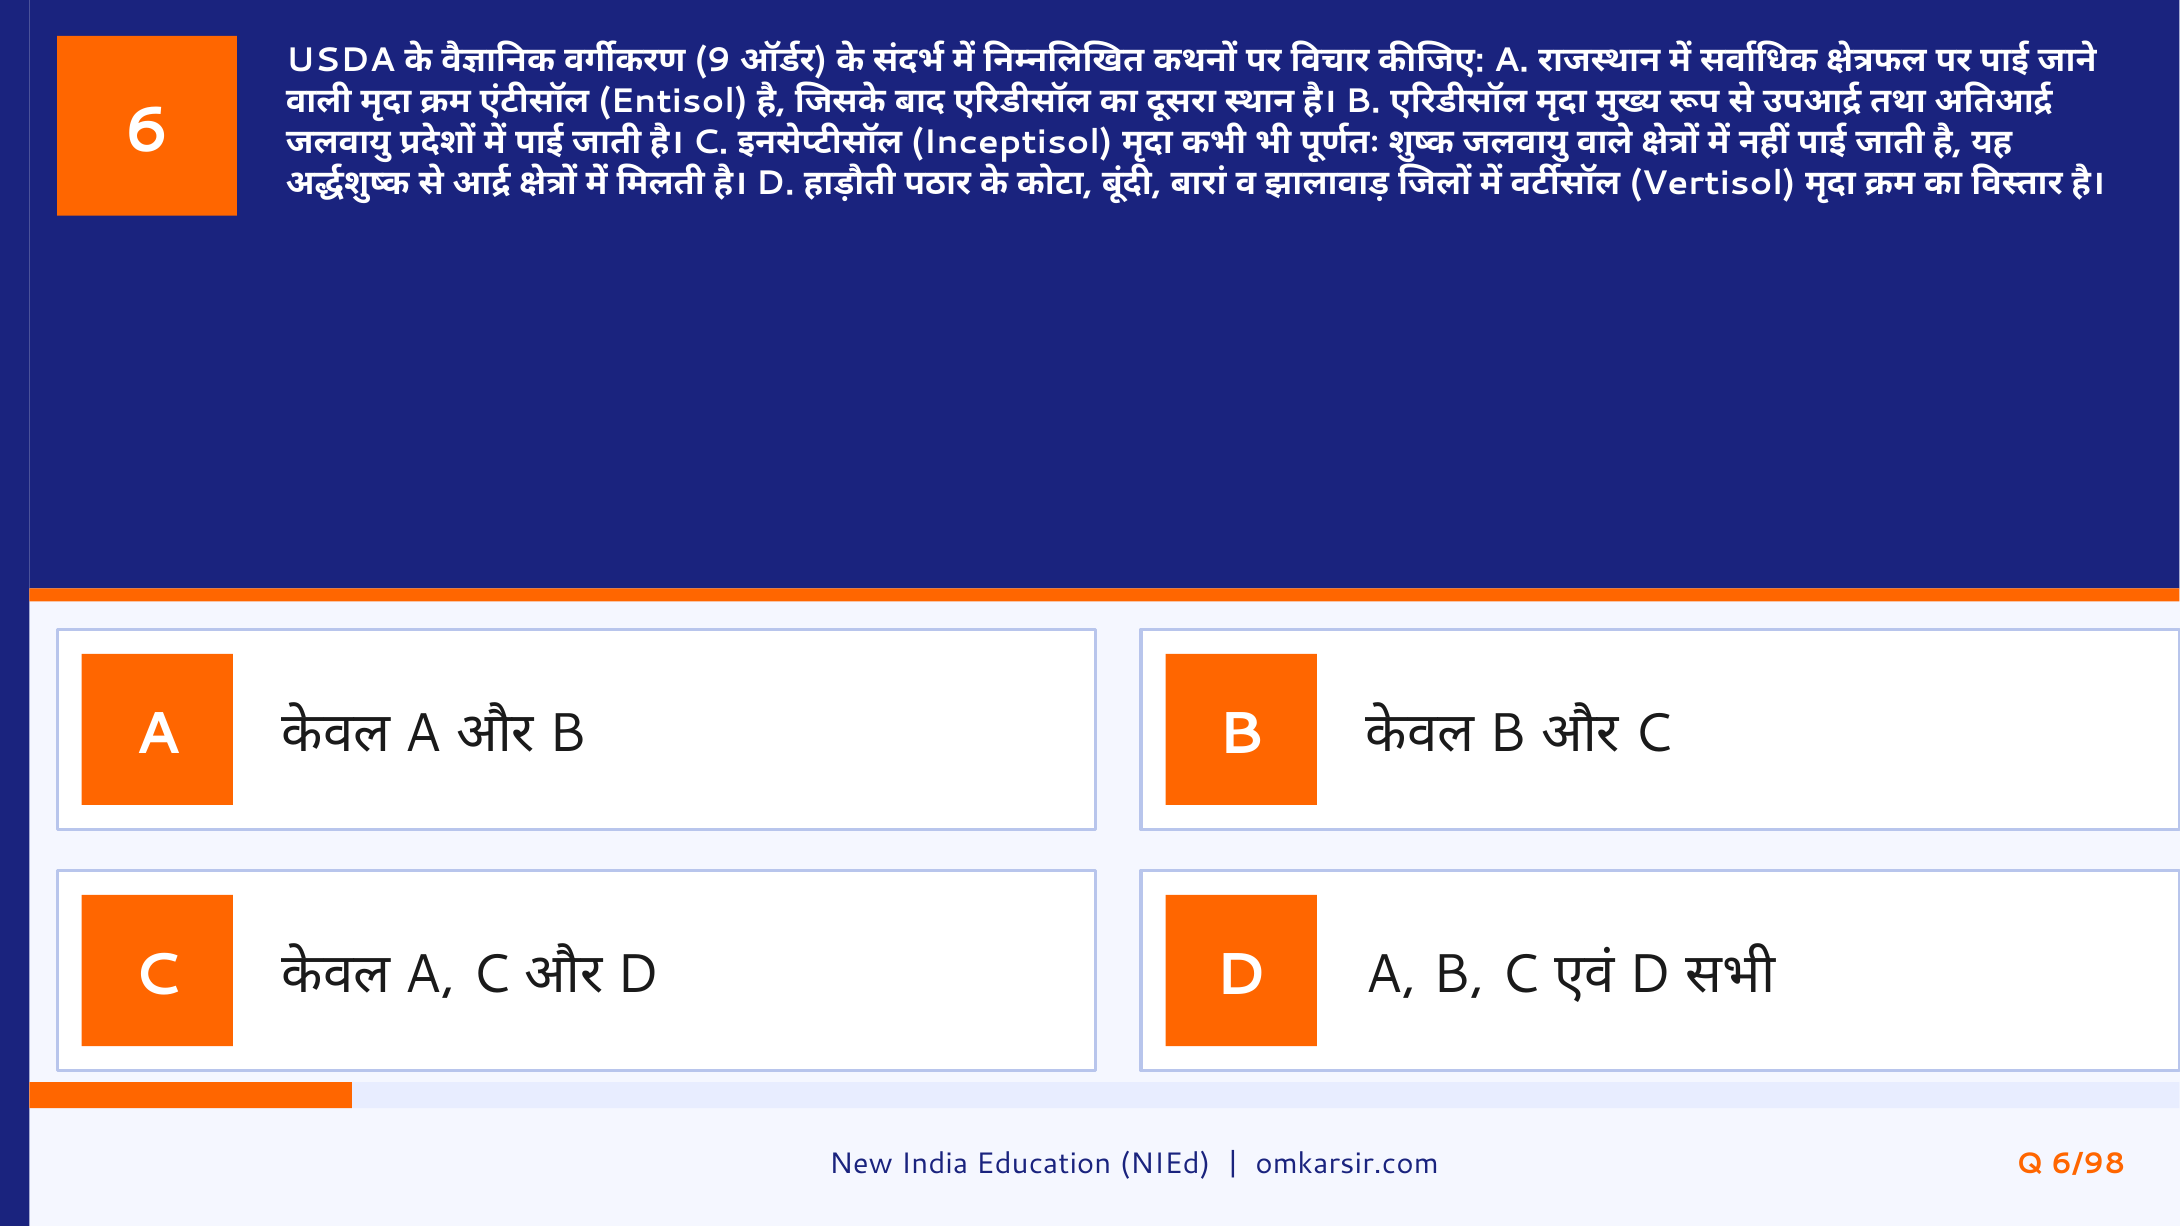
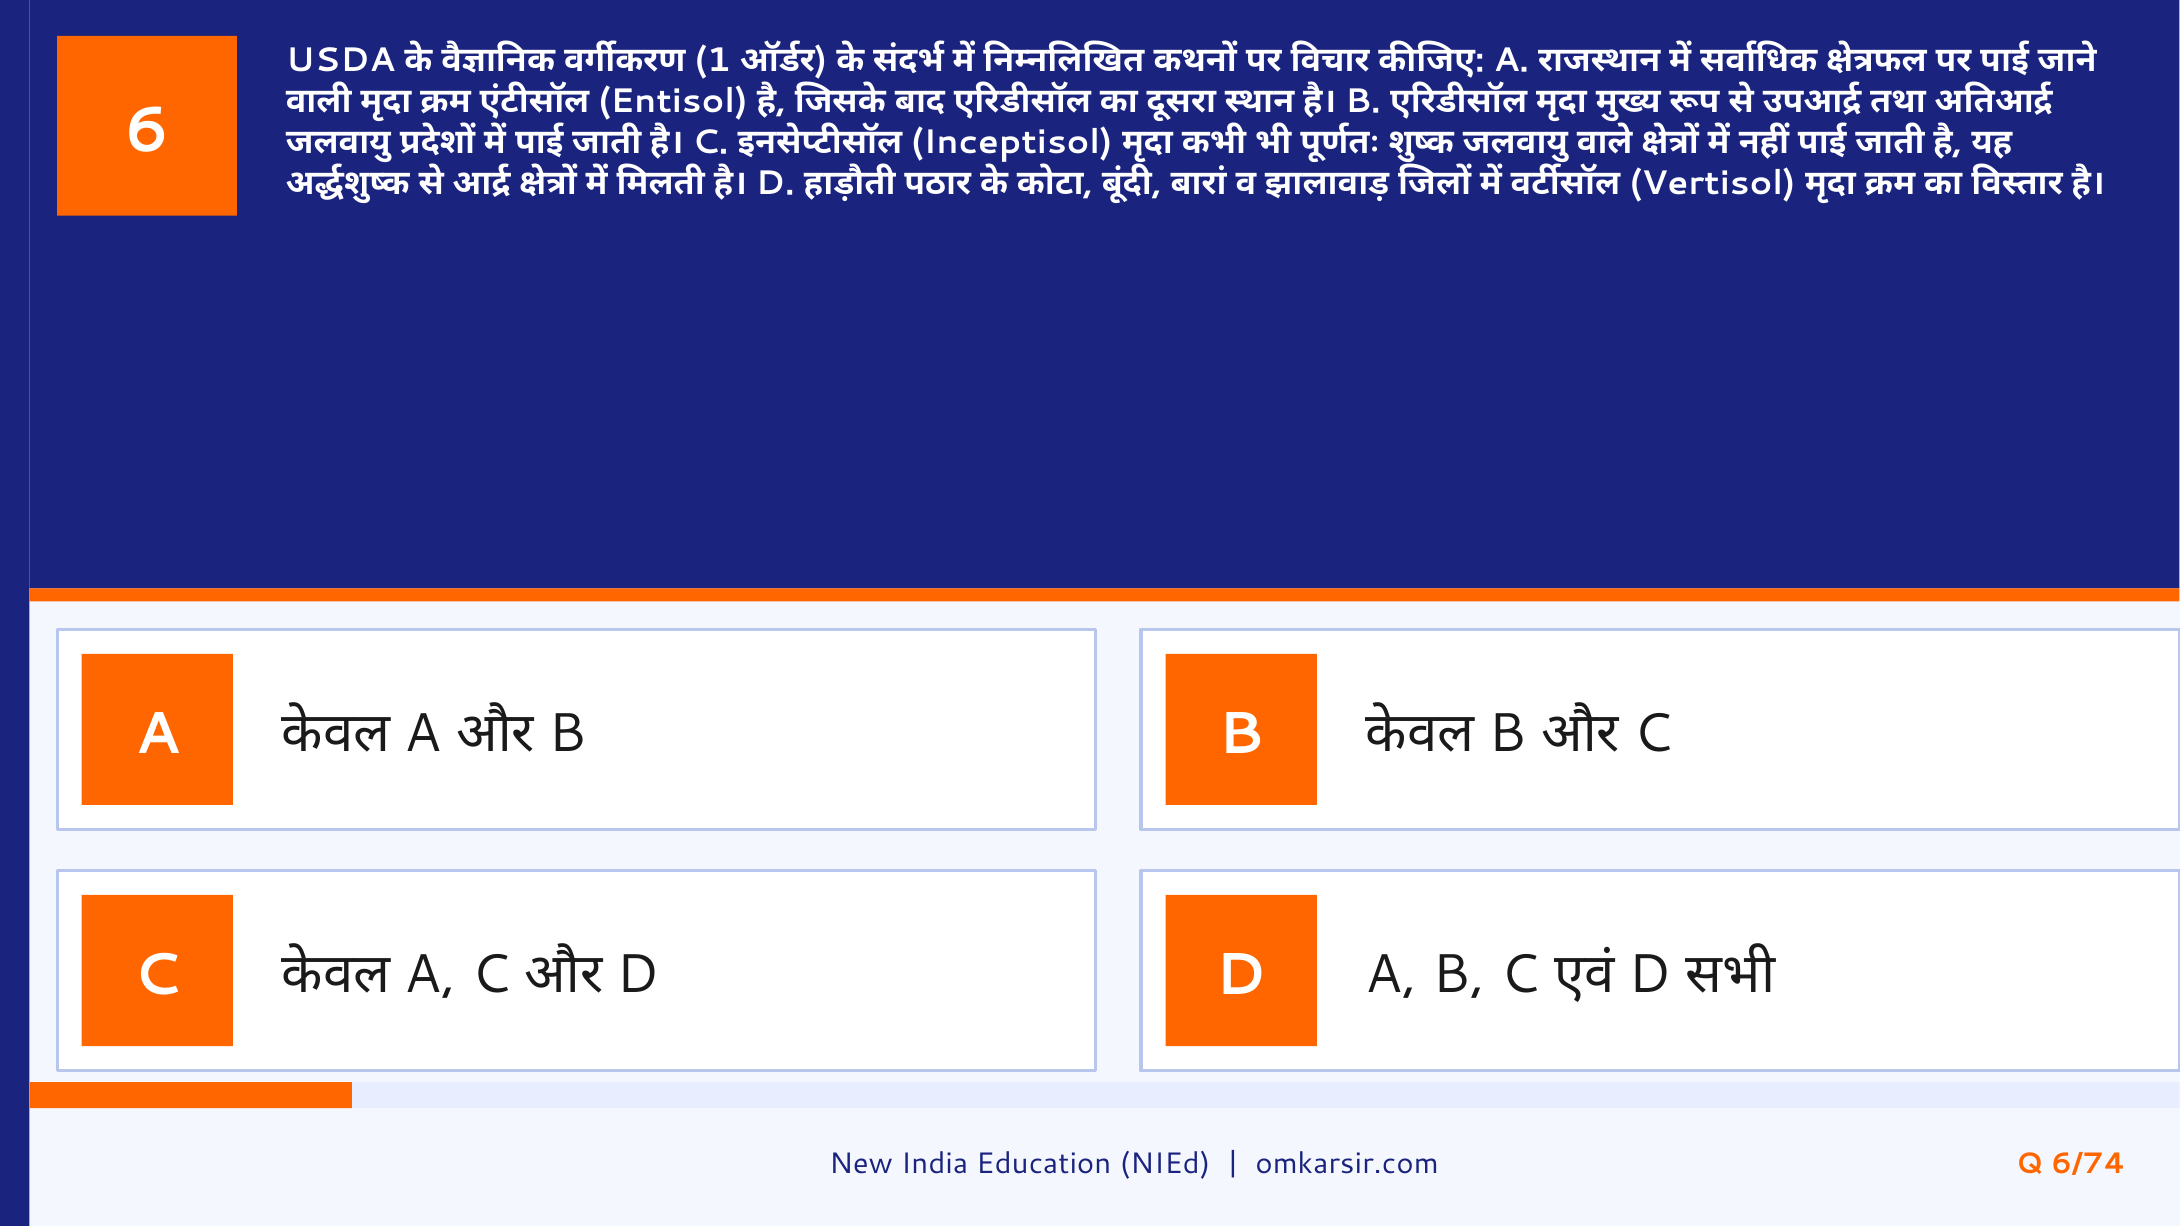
9: 9 -> 1
6/98: 6/98 -> 6/74
